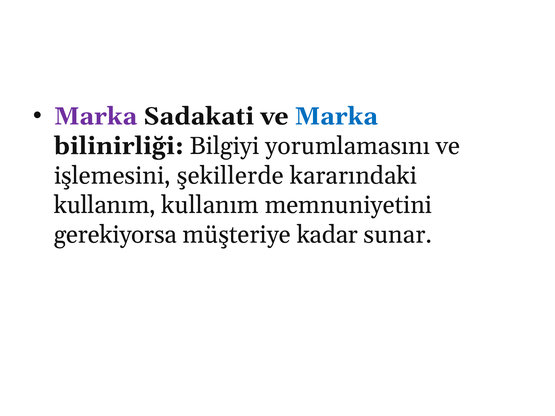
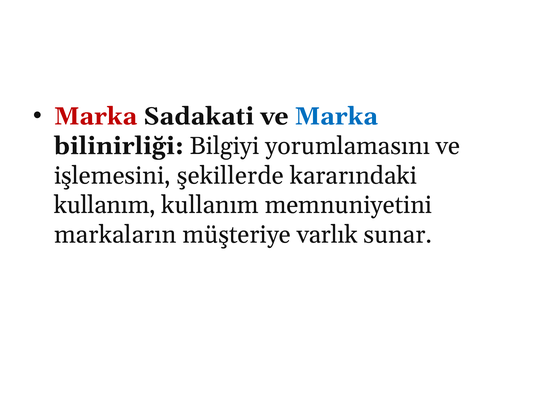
Marka at (96, 116) colour: purple -> red
gerekiyorsa: gerekiyorsa -> markaların
kadar: kadar -> varlık
